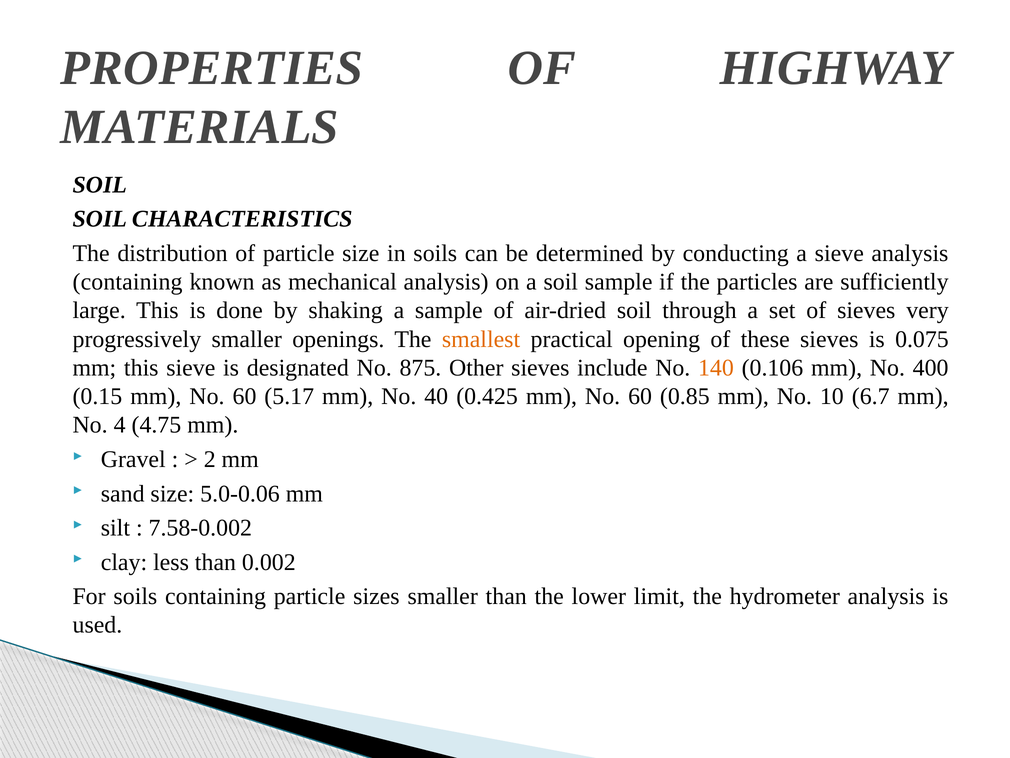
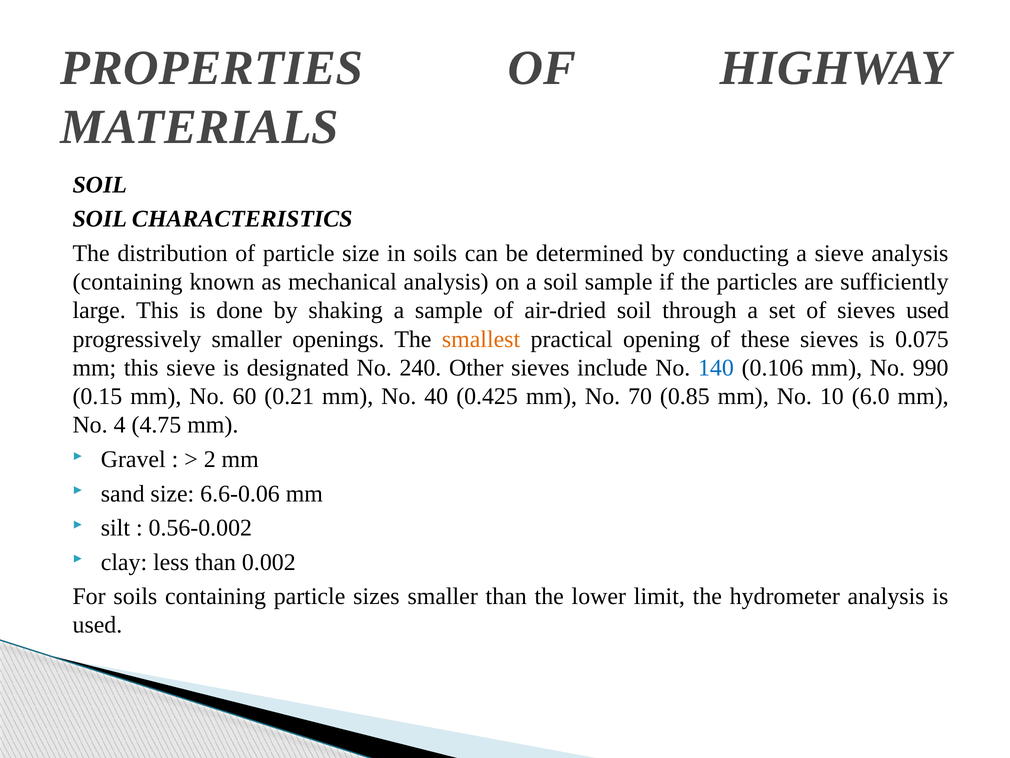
sieves very: very -> used
875: 875 -> 240
140 colour: orange -> blue
400: 400 -> 990
5.17: 5.17 -> 0.21
0.425 mm No 60: 60 -> 70
6.7: 6.7 -> 6.0
5.0-0.06: 5.0-0.06 -> 6.6-0.06
7.58-0.002: 7.58-0.002 -> 0.56-0.002
